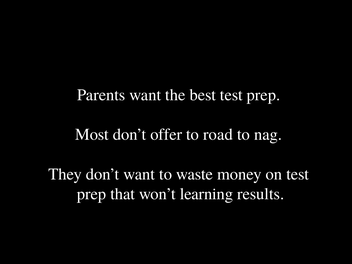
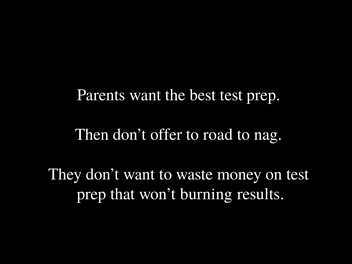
Most: Most -> Then
learning: learning -> burning
